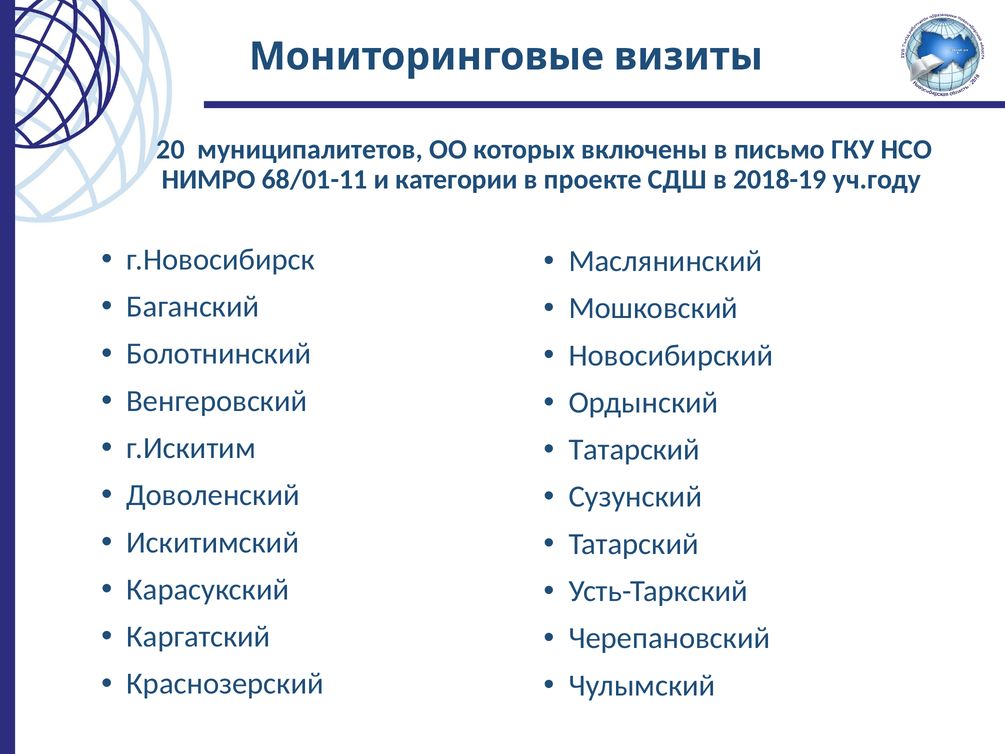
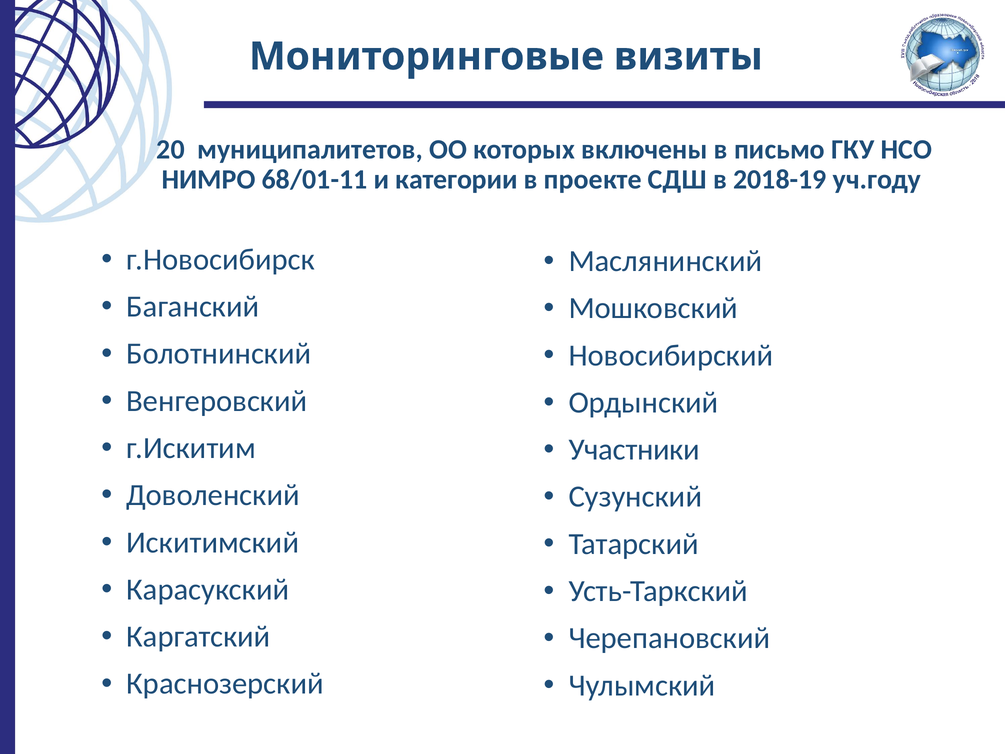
Татарский at (634, 450): Татарский -> Участники
